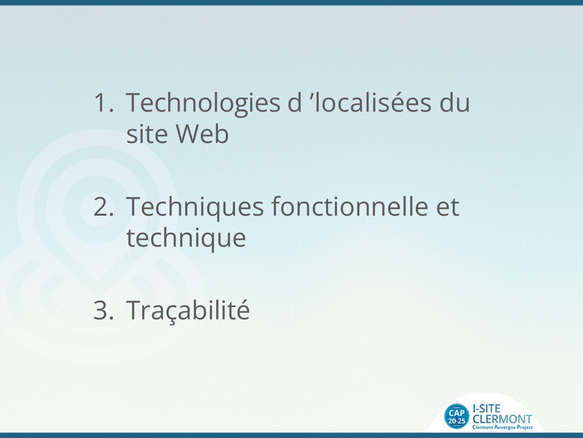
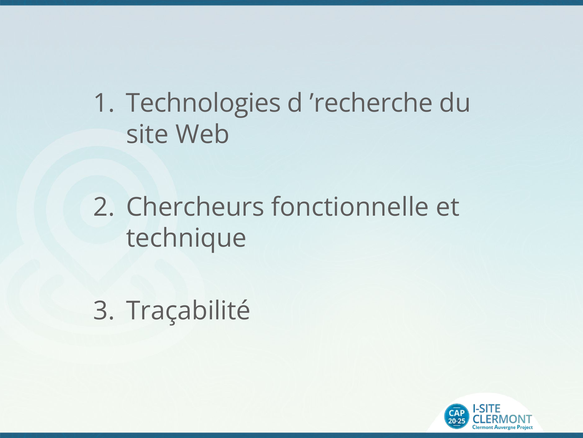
’localisées: ’localisées -> ’recherche
Techniques: Techniques -> Chercheurs
